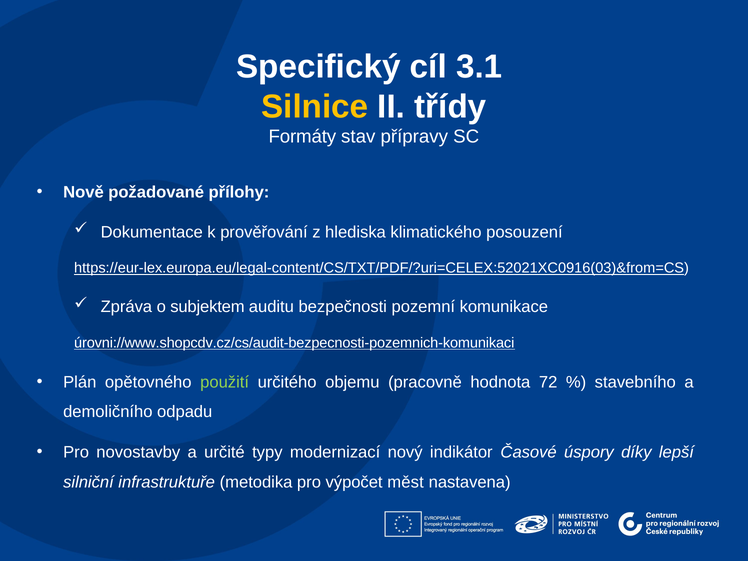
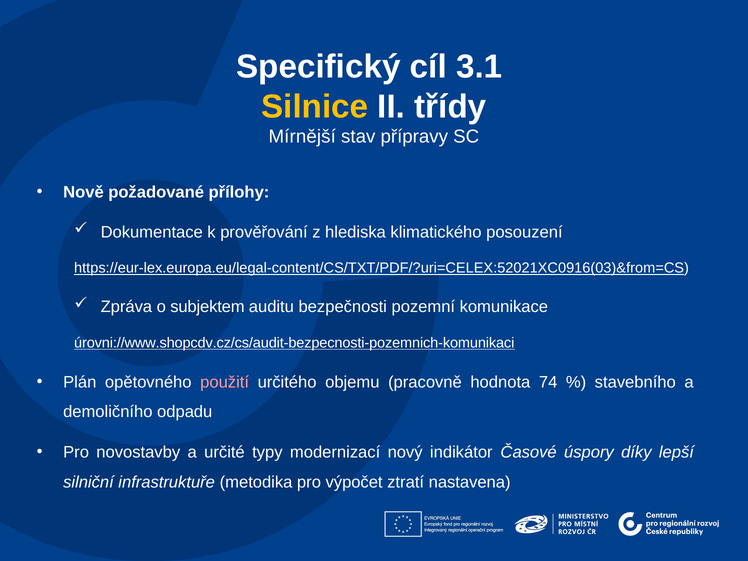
Formáty: Formáty -> Mírnější
použití colour: light green -> pink
72: 72 -> 74
měst: měst -> ztratí
